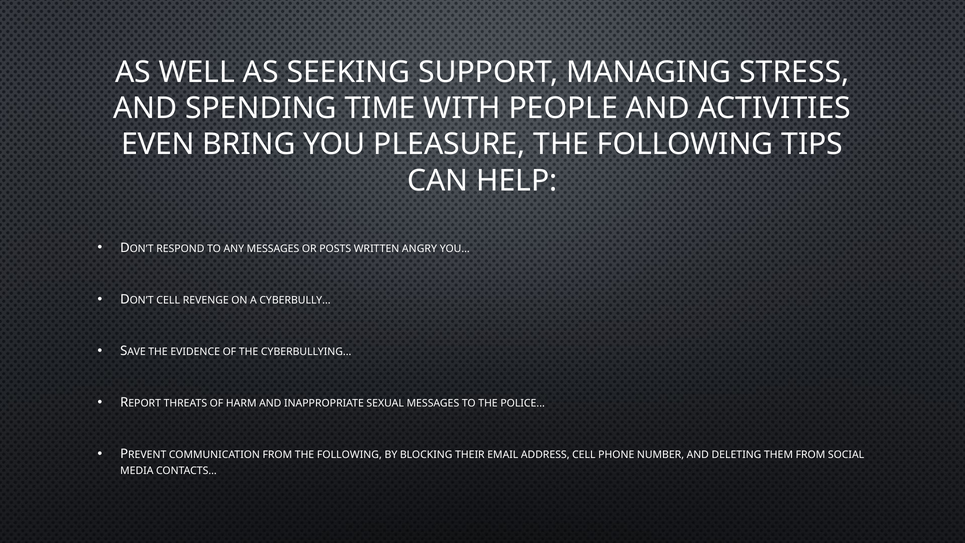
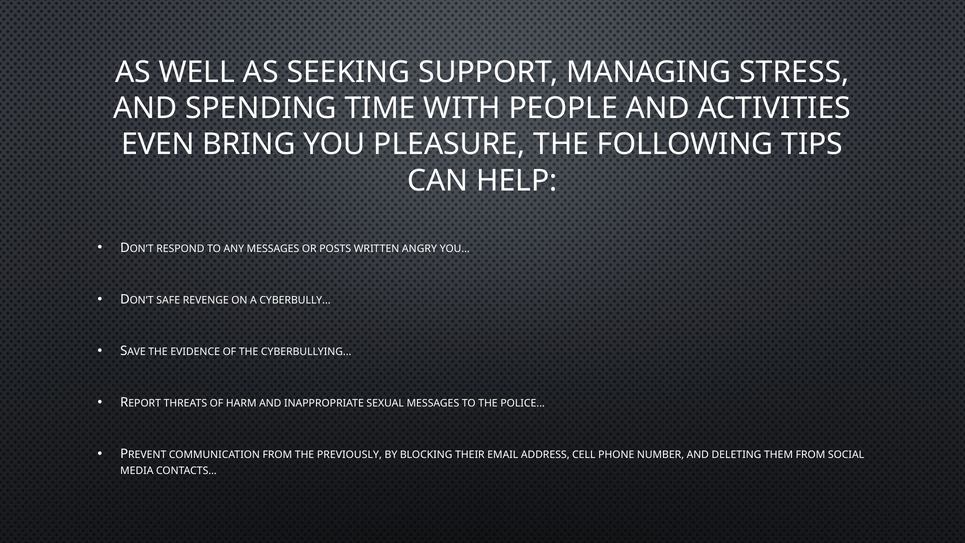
DON’T CELL: CELL -> SAFE
FROM THE FOLLOWING: FOLLOWING -> PREVIOUSLY
